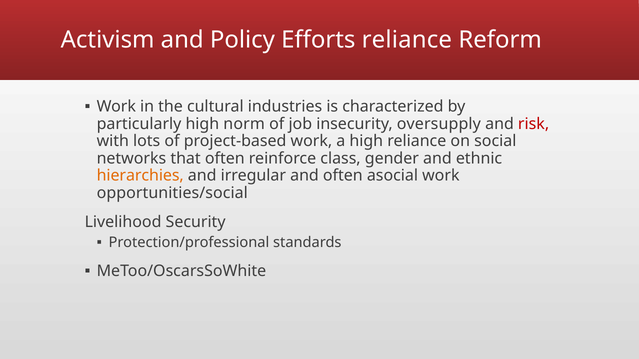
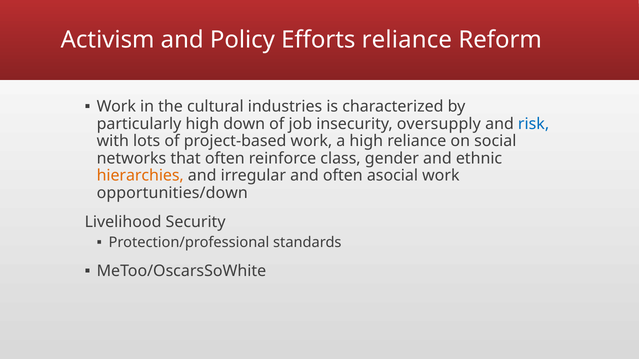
norm: norm -> down
risk colour: red -> blue
opportunities/social: opportunities/social -> opportunities/down
